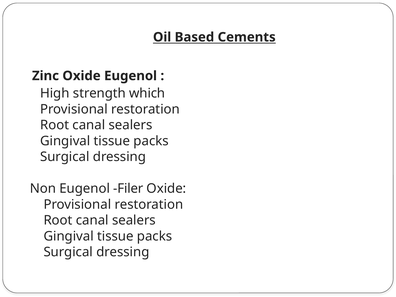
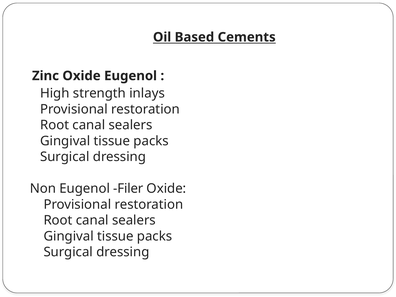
which: which -> inlays
